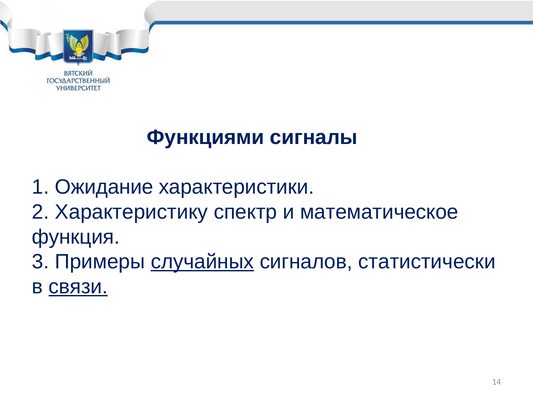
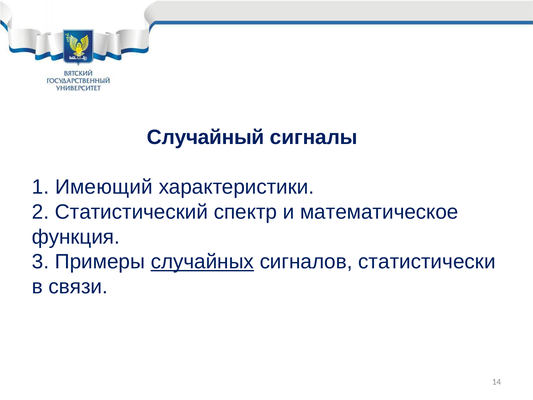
Функциями: Функциями -> Случайный
Ожидание: Ожидание -> Имеющий
Характеристику: Характеристику -> Статистический
связи underline: present -> none
